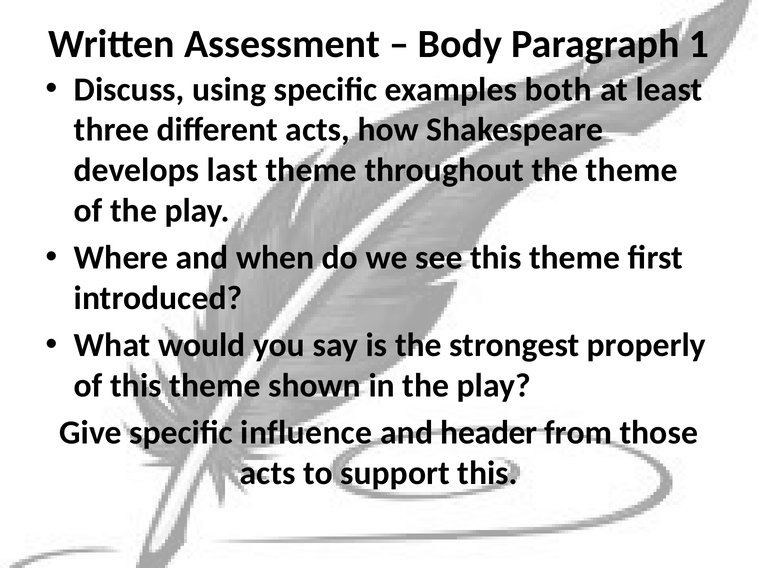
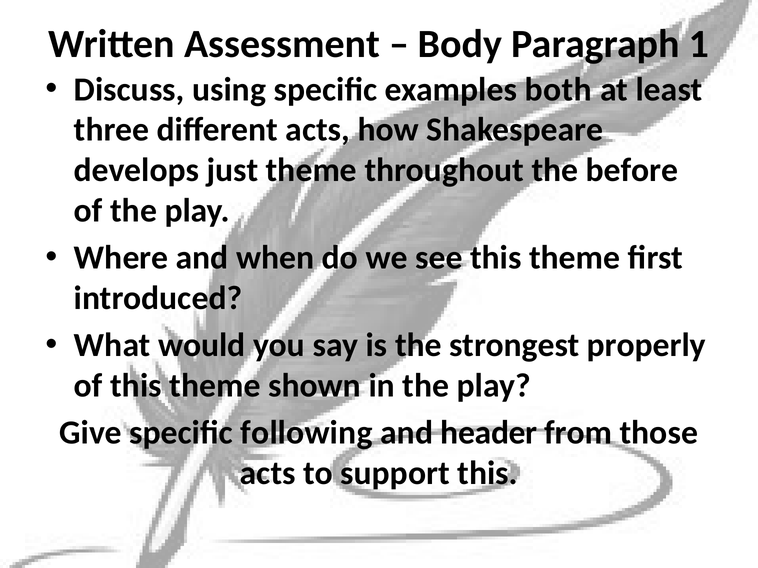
last: last -> just
the theme: theme -> before
influence: influence -> following
